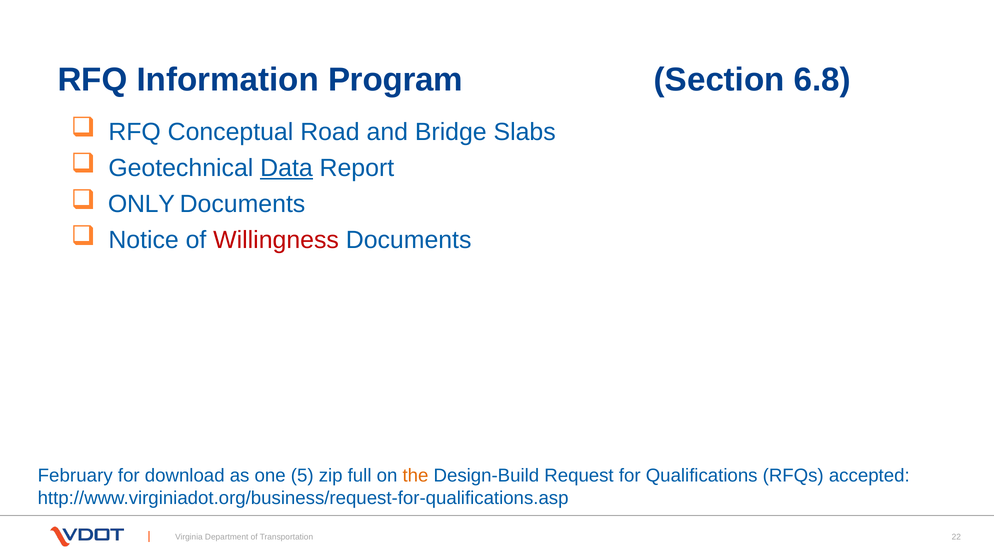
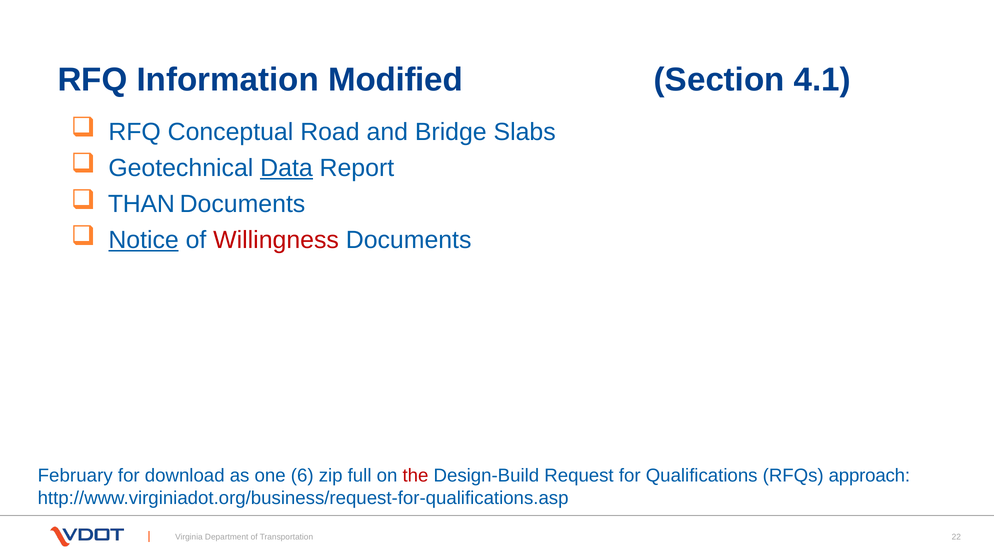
Program: Program -> Modified
6.8: 6.8 -> 4.1
ONLY: ONLY -> THAN
Notice underline: none -> present
5: 5 -> 6
the colour: orange -> red
accepted: accepted -> approach
